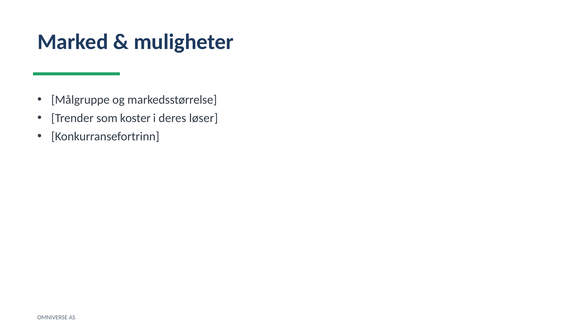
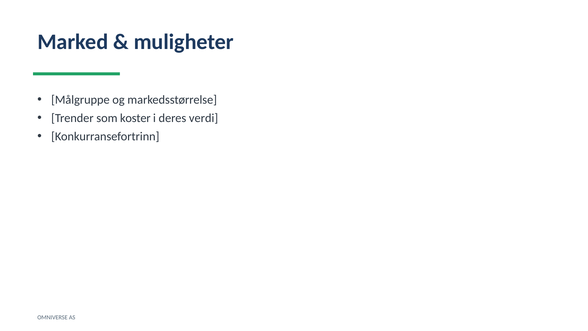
løser: løser -> verdi
